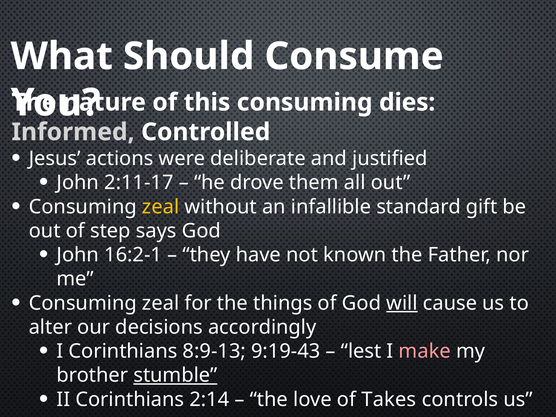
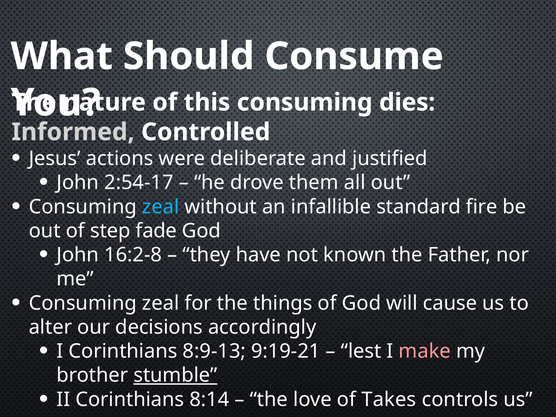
2:11-17: 2:11-17 -> 2:54-17
zeal at (161, 207) colour: yellow -> light blue
gift: gift -> fire
says: says -> fade
16:2-1: 16:2-1 -> 16:2-8
will underline: present -> none
9:19-43: 9:19-43 -> 9:19-21
2:14: 2:14 -> 8:14
